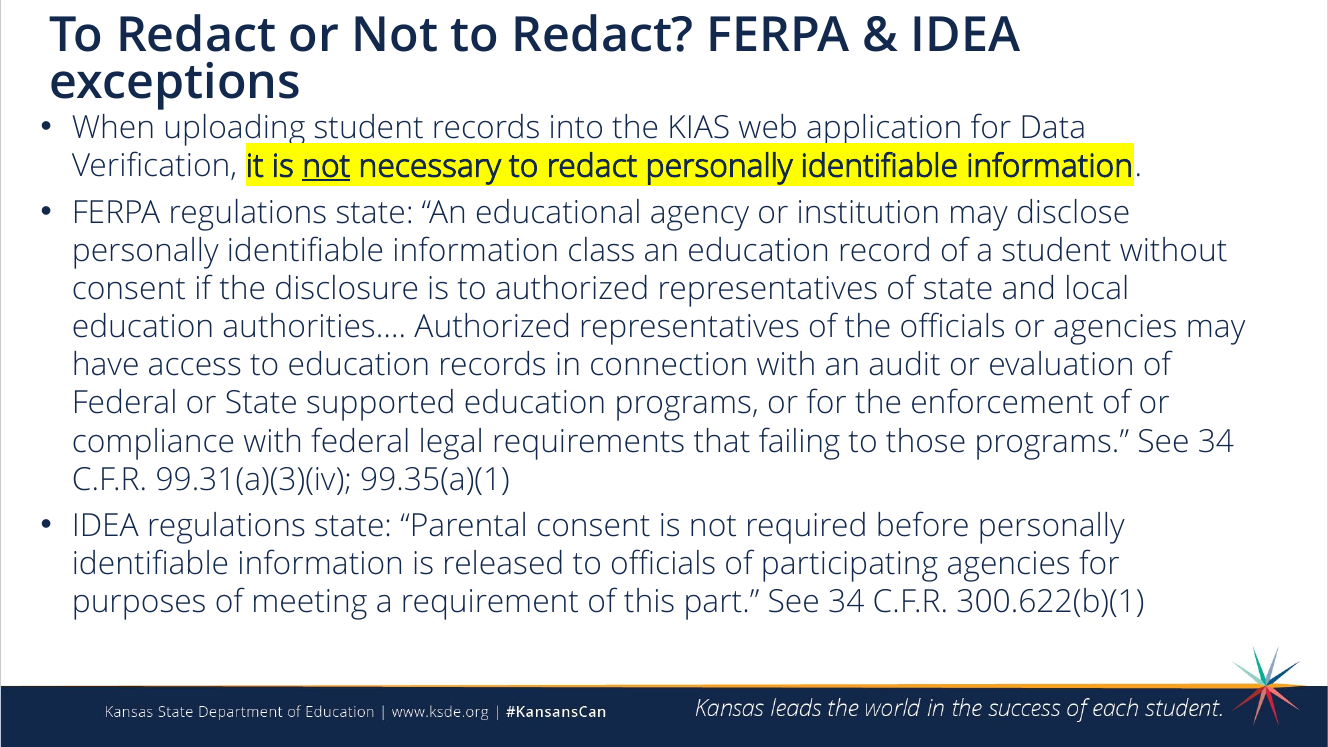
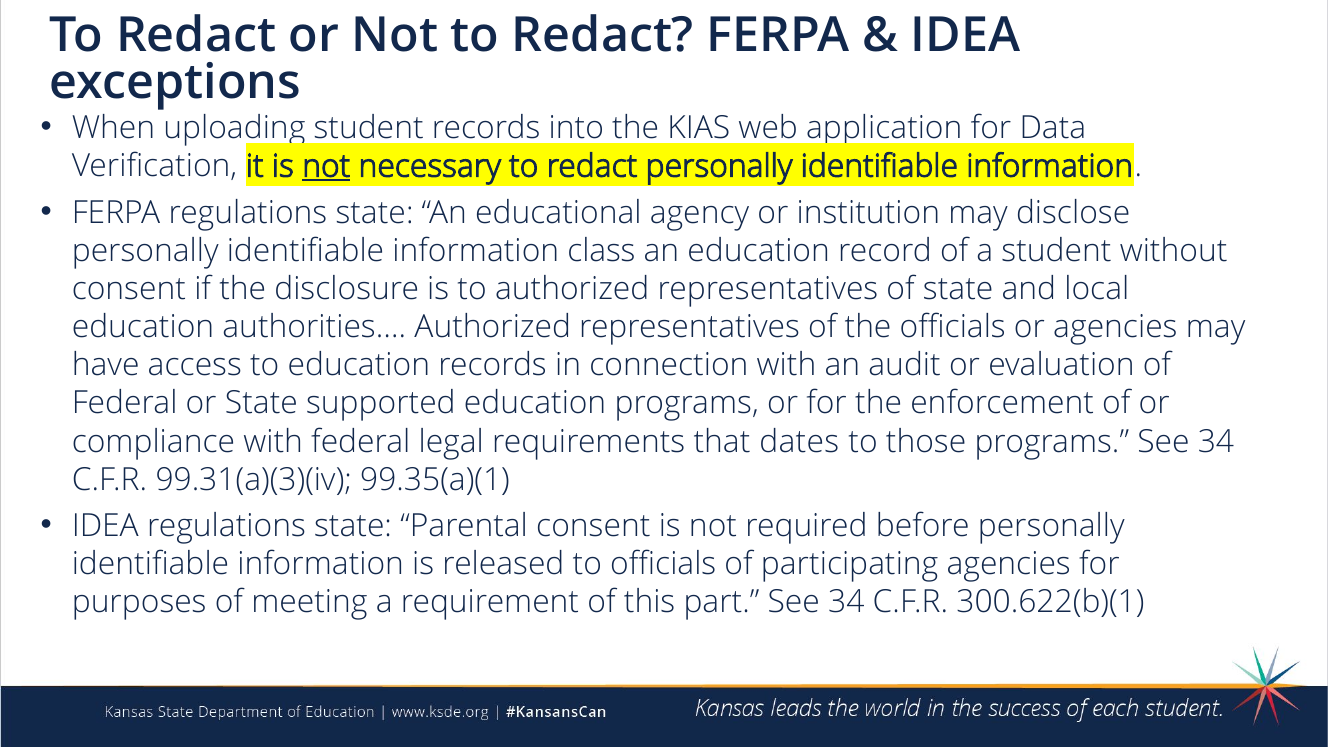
failing: failing -> dates
